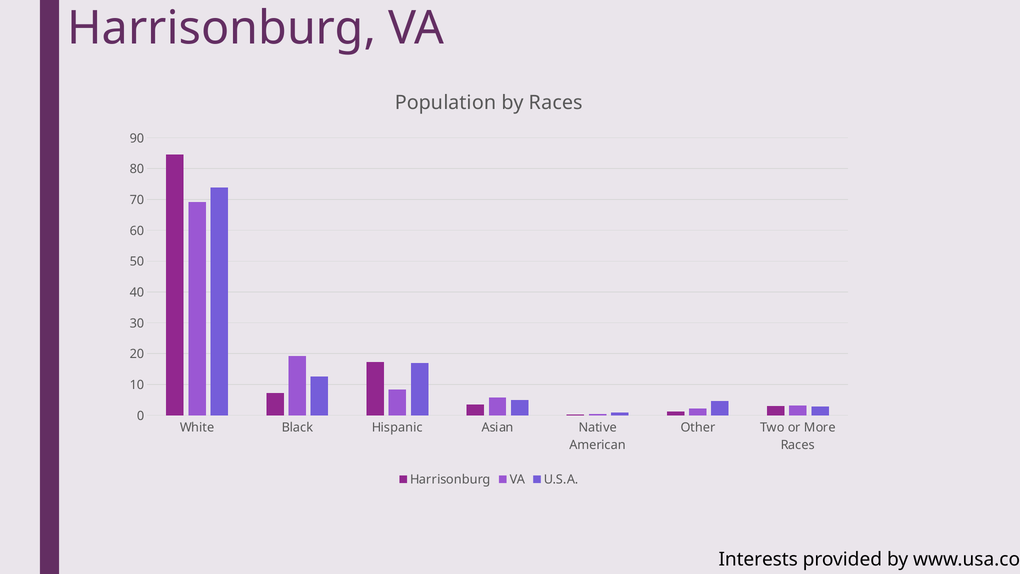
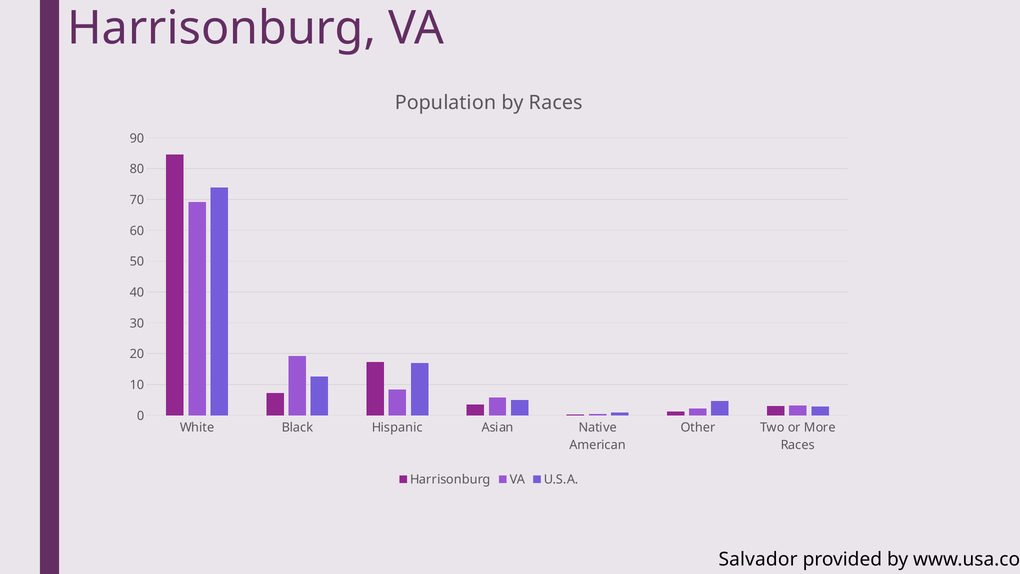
Interests: Interests -> Salvador
